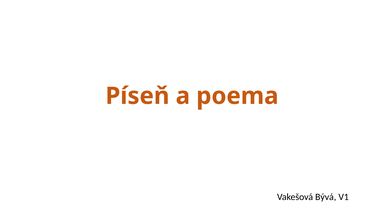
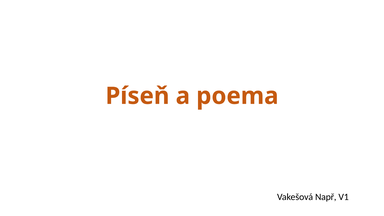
Bývá: Bývá -> Např
